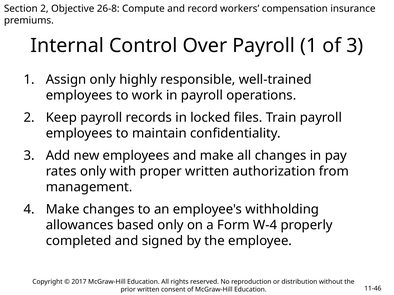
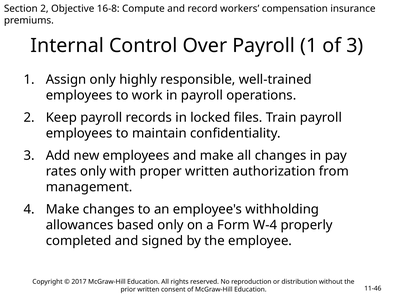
26-8: 26-8 -> 16-8
